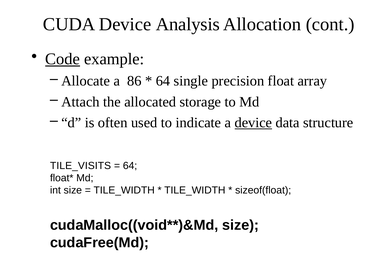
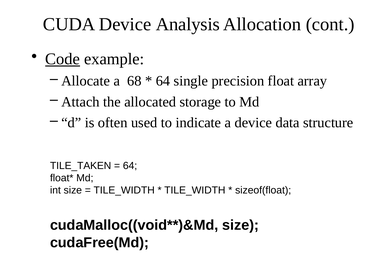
86: 86 -> 68
device at (253, 123) underline: present -> none
TILE_VISITS: TILE_VISITS -> TILE_TAKEN
